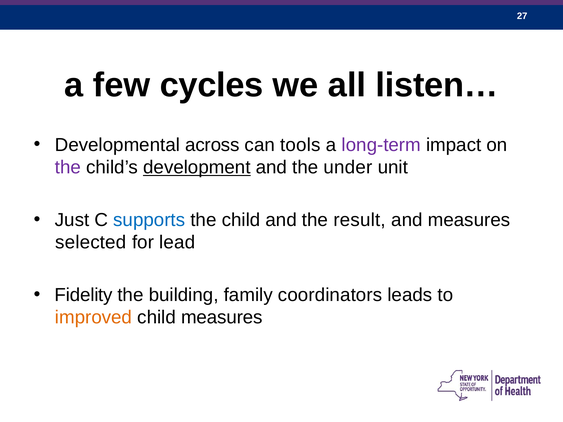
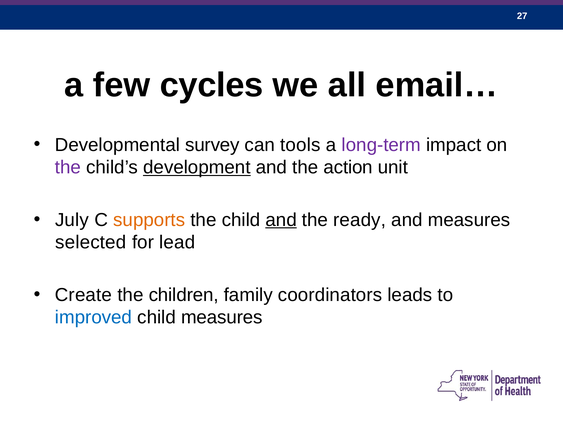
listen…: listen… -> email…
across: across -> survey
under: under -> action
Just: Just -> July
supports colour: blue -> orange
and at (281, 220) underline: none -> present
result: result -> ready
Fidelity: Fidelity -> Create
building: building -> children
improved colour: orange -> blue
